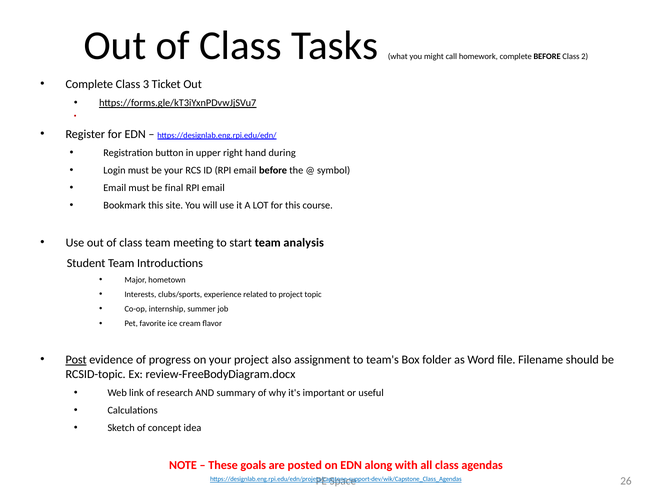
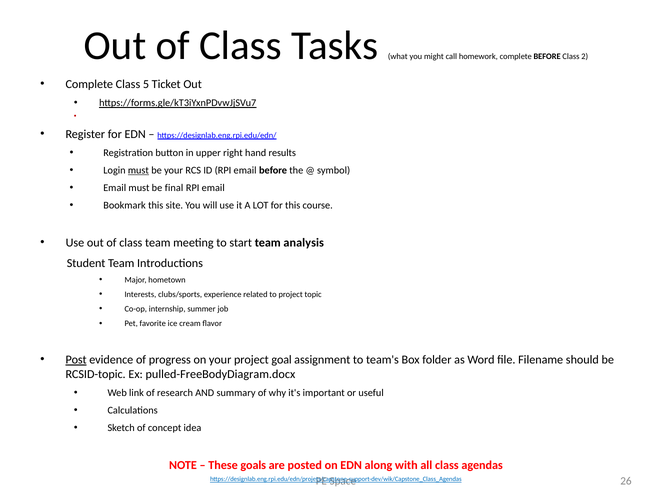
3: 3 -> 5
during: during -> results
must at (138, 170) underline: none -> present
also: also -> goal
review-FreeBodyDiagram.docx: review-FreeBodyDiagram.docx -> pulled-FreeBodyDiagram.docx
